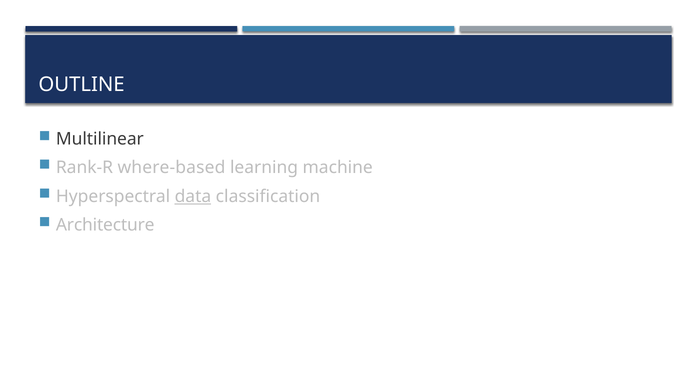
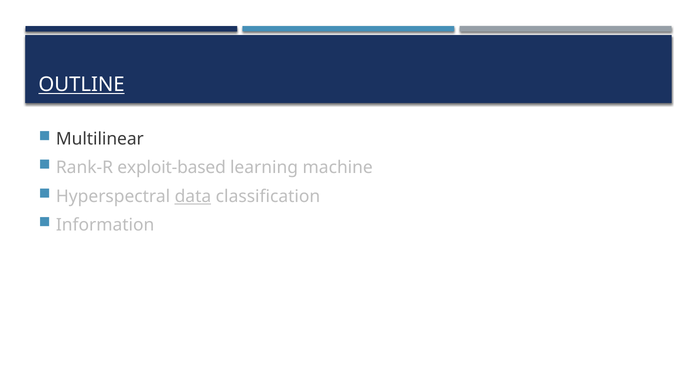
OUTLINE underline: none -> present
where-based: where-based -> exploit-based
Architecture: Architecture -> Information
